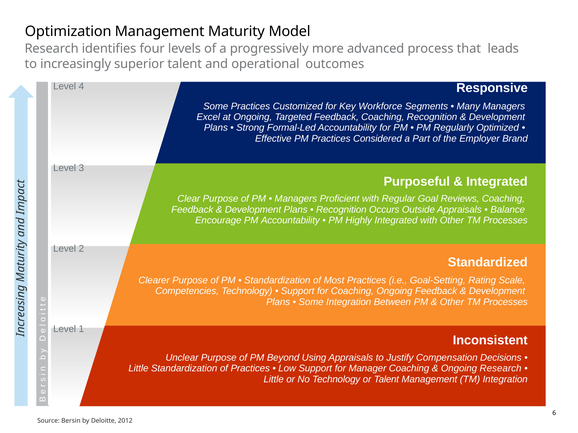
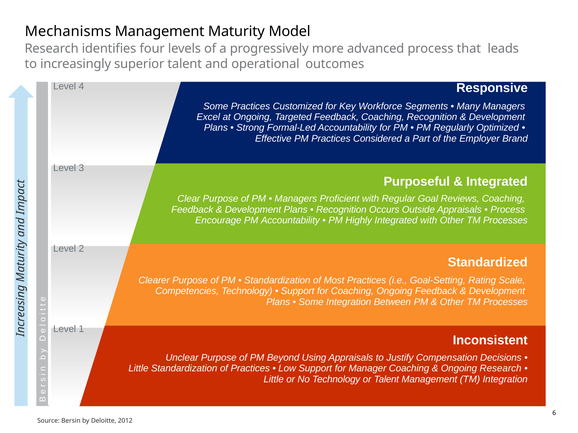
Optimization: Optimization -> Mechanisms
Balance at (508, 210): Balance -> Process
